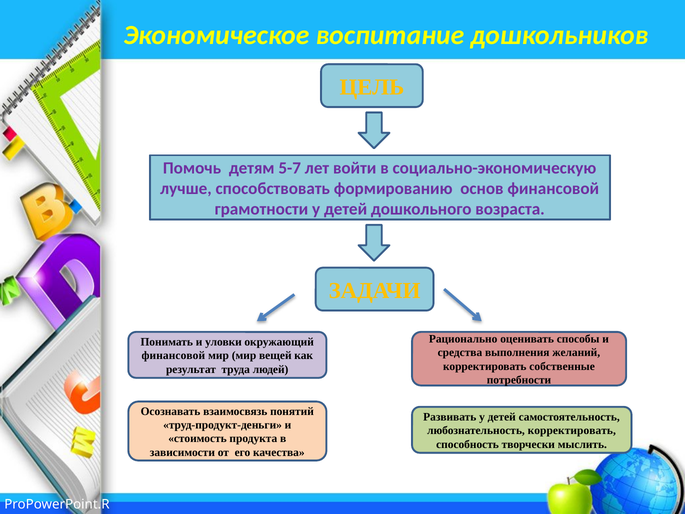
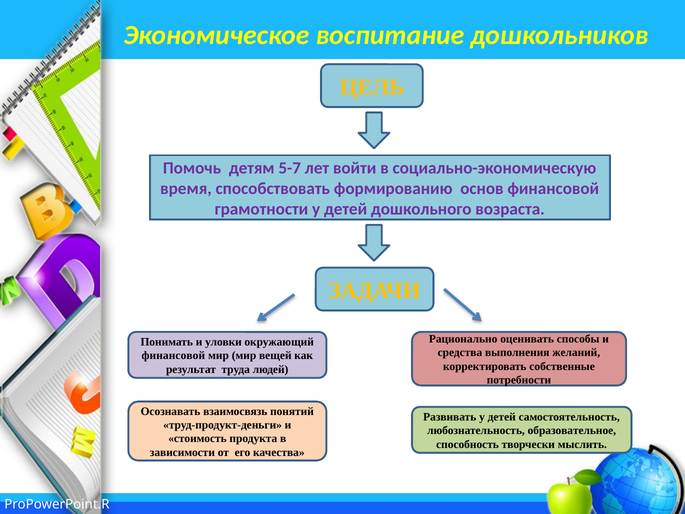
лучше: лучше -> время
любознательность корректировать: корректировать -> образовательное
